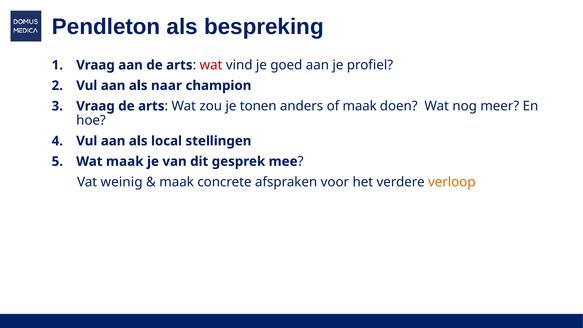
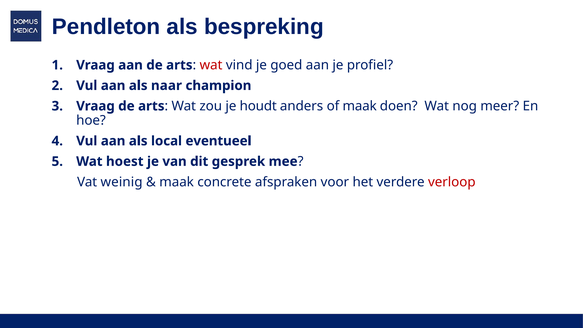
tonen: tonen -> houdt
stellingen: stellingen -> eventueel
Wat maak: maak -> hoest
verloop colour: orange -> red
